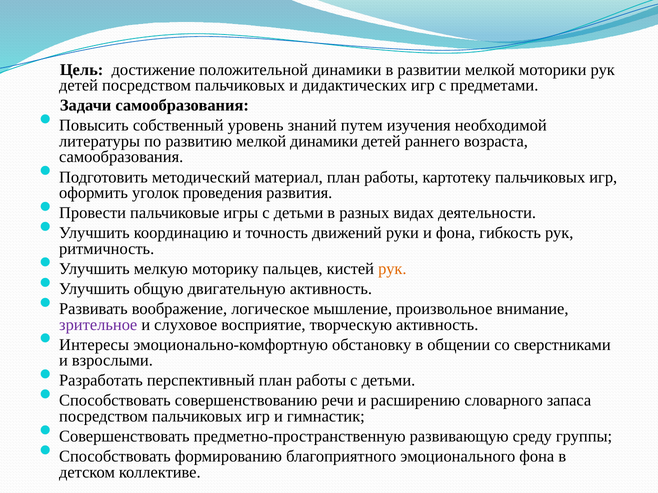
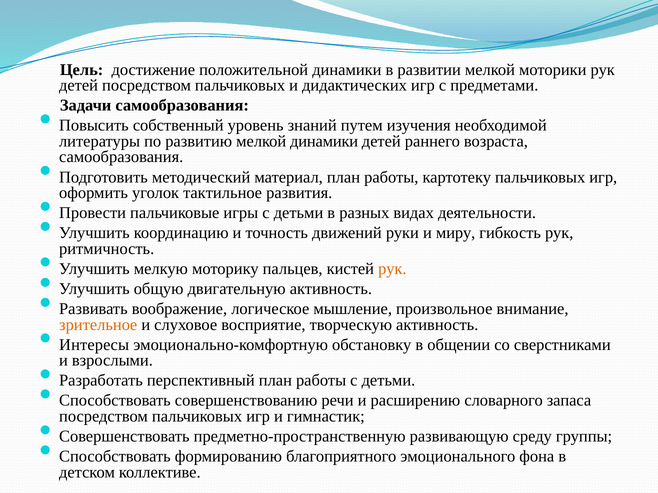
проведения: проведения -> тактильное
и фона: фона -> миру
зрительное colour: purple -> orange
